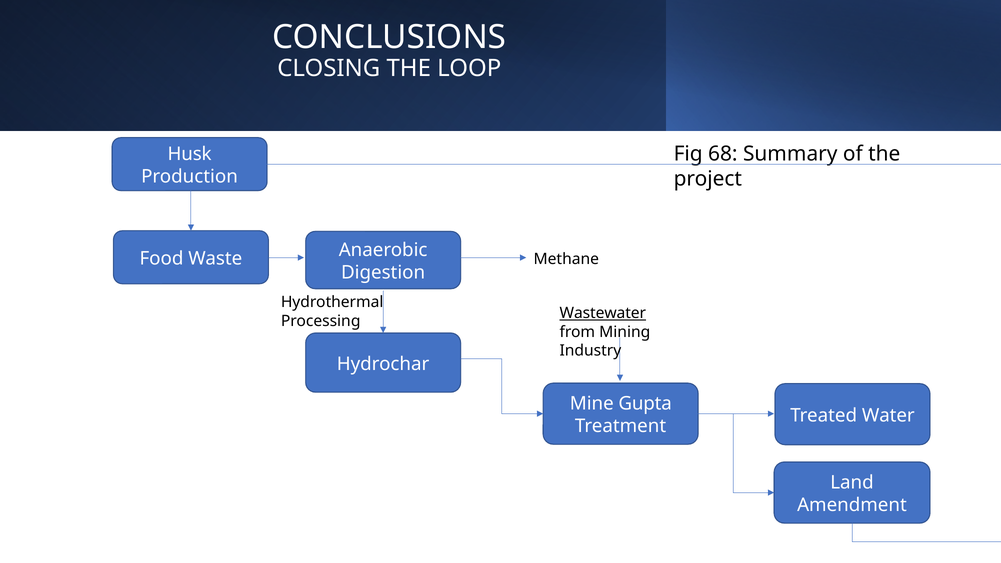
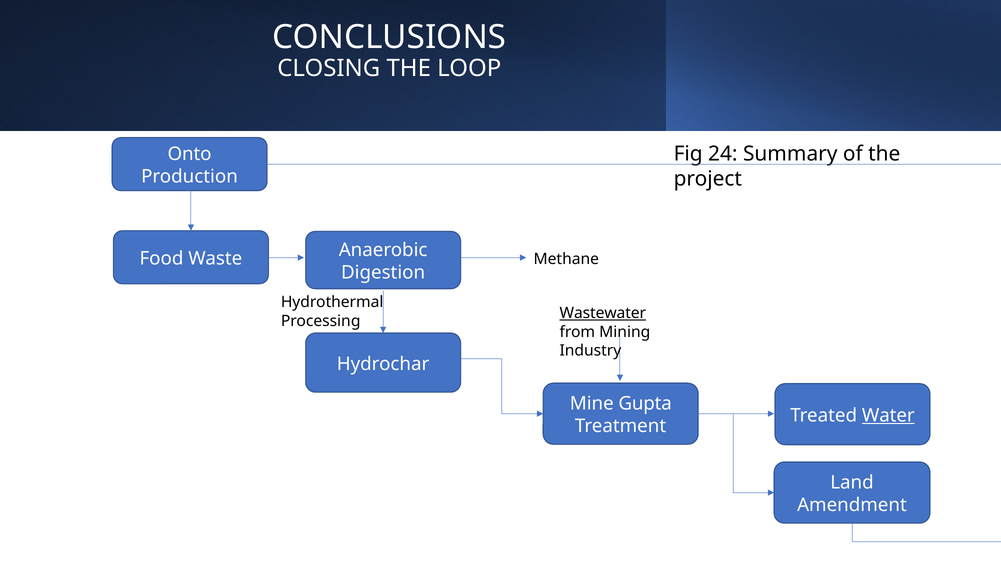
68: 68 -> 24
Husk: Husk -> Onto
Water underline: none -> present
